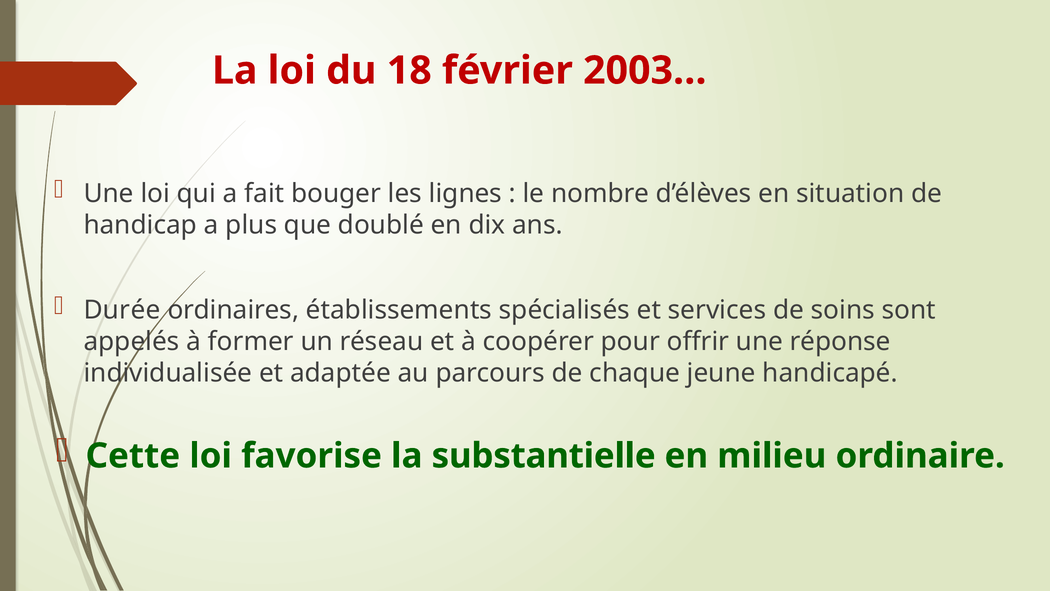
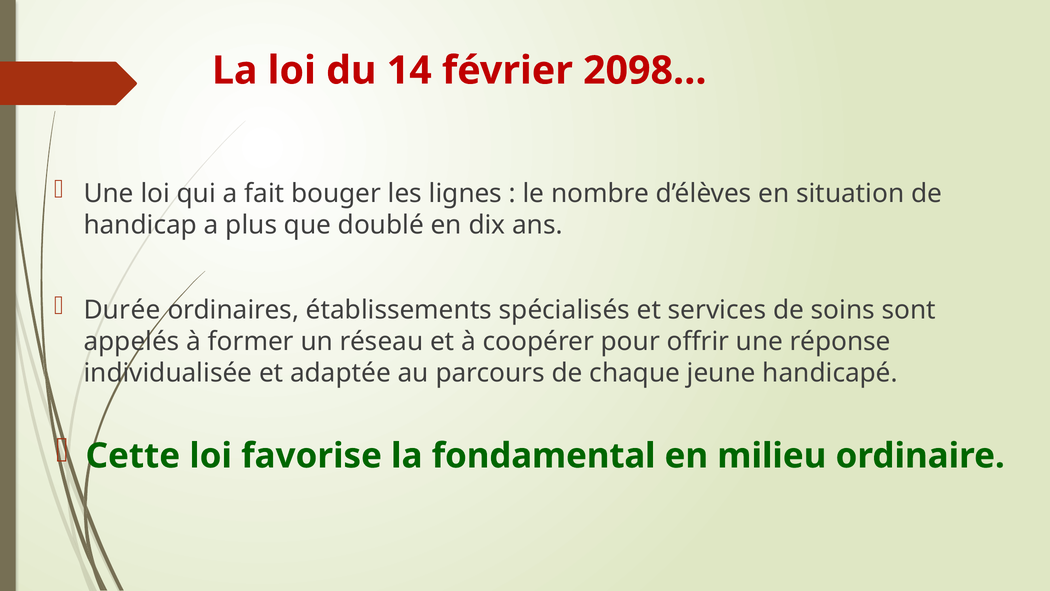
18: 18 -> 14
2003…: 2003… -> 2098…
substantielle: substantielle -> fondamental
